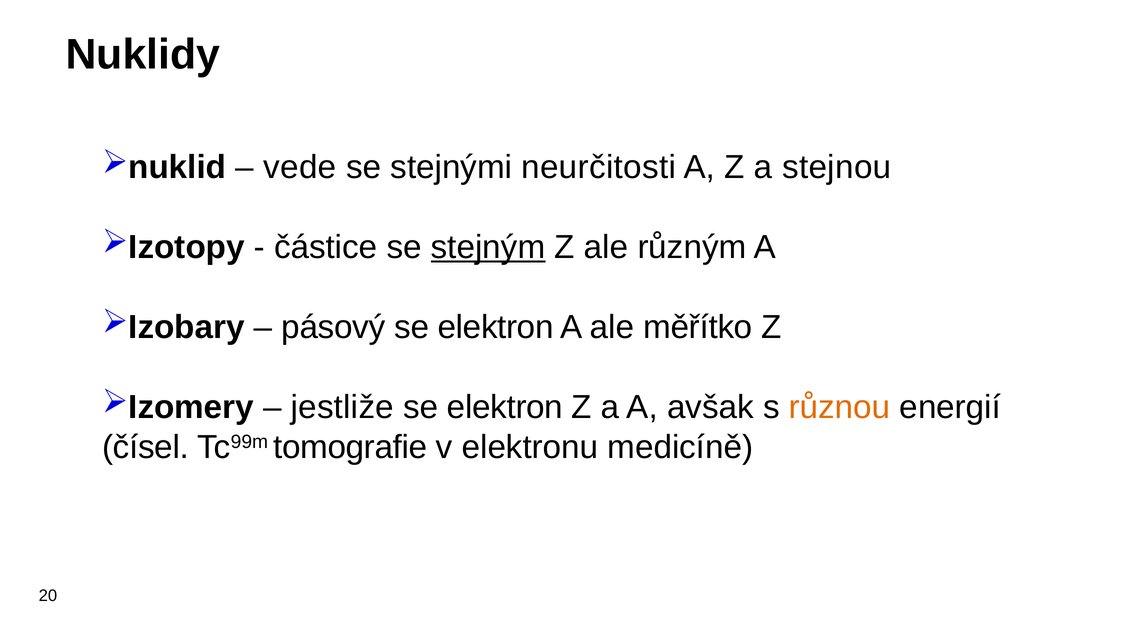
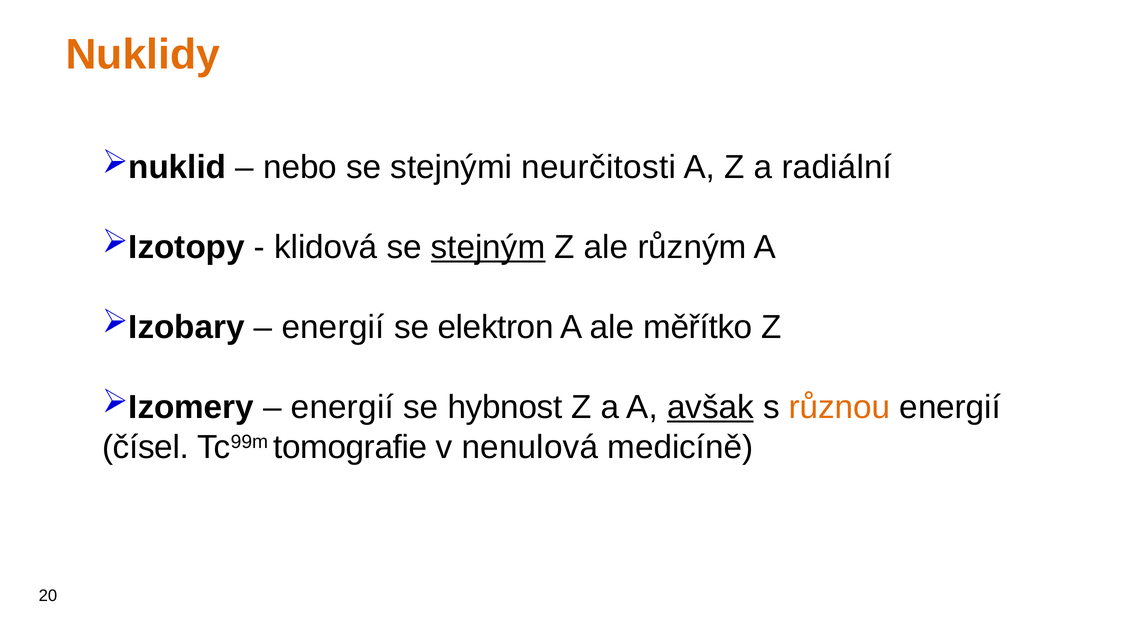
Nuklidy colour: black -> orange
vede: vede -> nebo
stejnou: stejnou -> radiální
částice: částice -> klidová
pásový at (333, 327): pásový -> energií
jestliže at (342, 407): jestliže -> energií
elektron at (505, 407): elektron -> hybnost
avšak underline: none -> present
elektronu: elektronu -> nenulová
